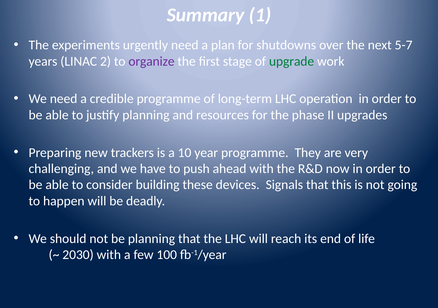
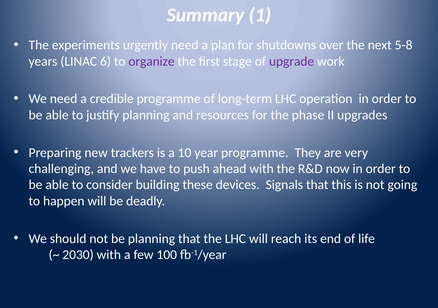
5-7: 5-7 -> 5-8
2: 2 -> 6
upgrade colour: green -> purple
